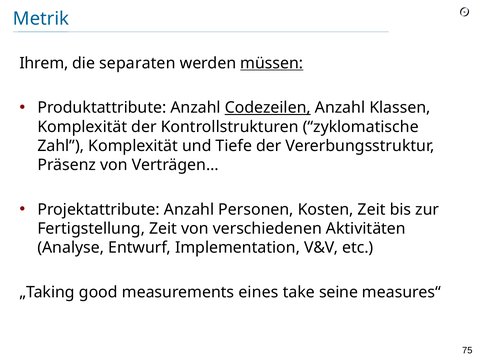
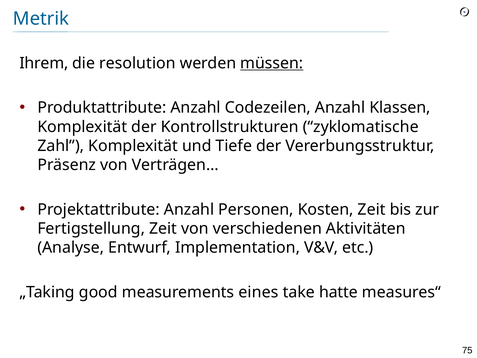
separaten: separaten -> resolution
Codezeilen underline: present -> none
seine: seine -> hatte
